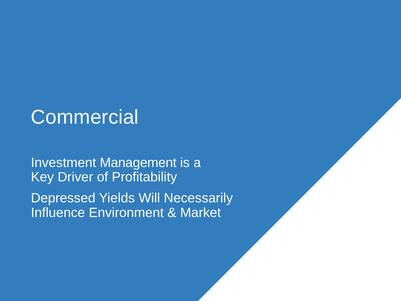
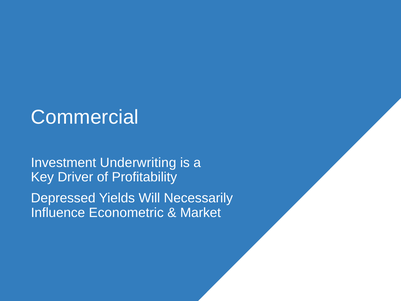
Management: Management -> Underwriting
Environment: Environment -> Econometric
